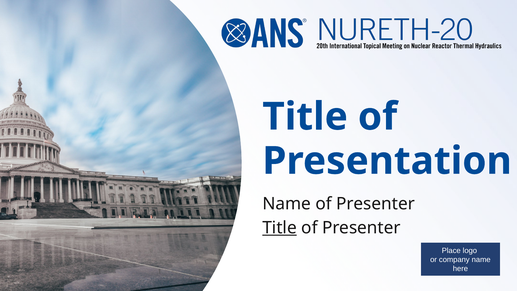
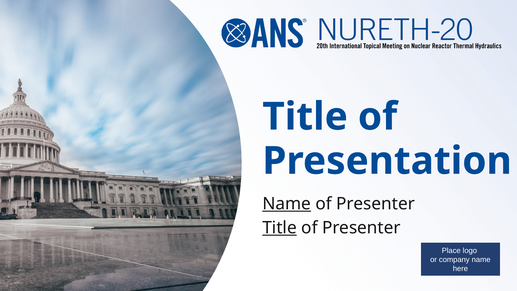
Name at (287, 204) underline: none -> present
